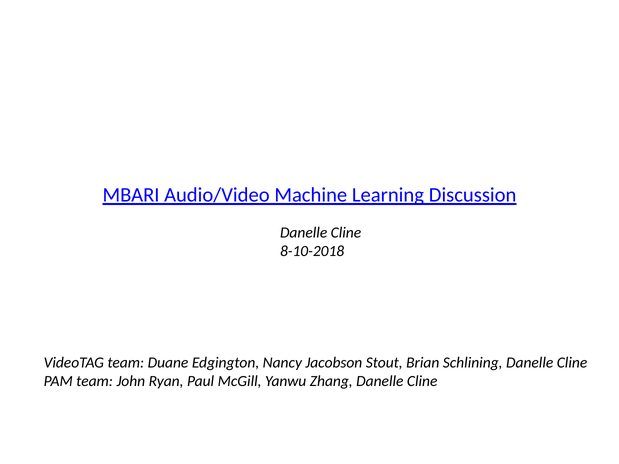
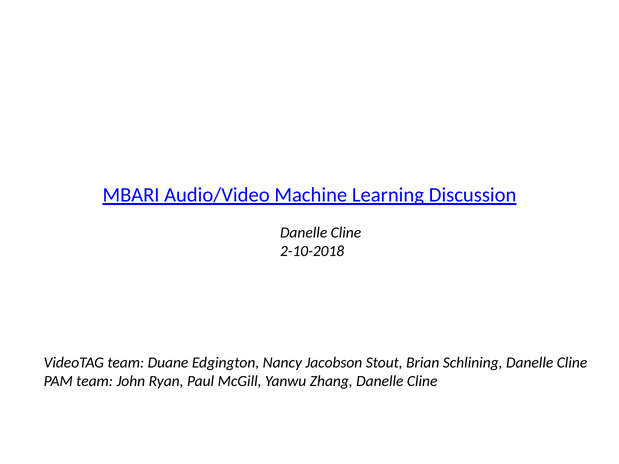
8-10-2018: 8-10-2018 -> 2-10-2018
